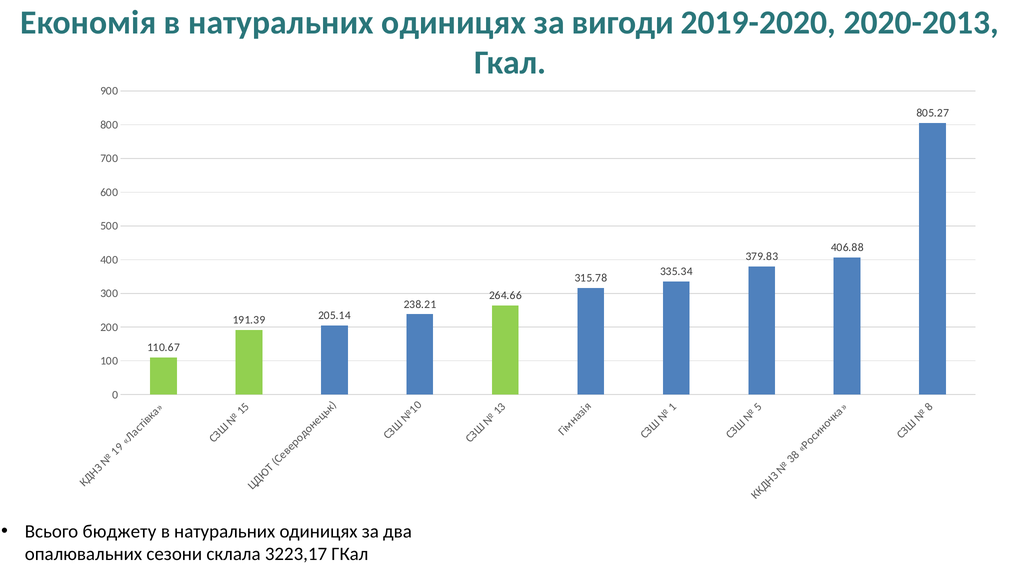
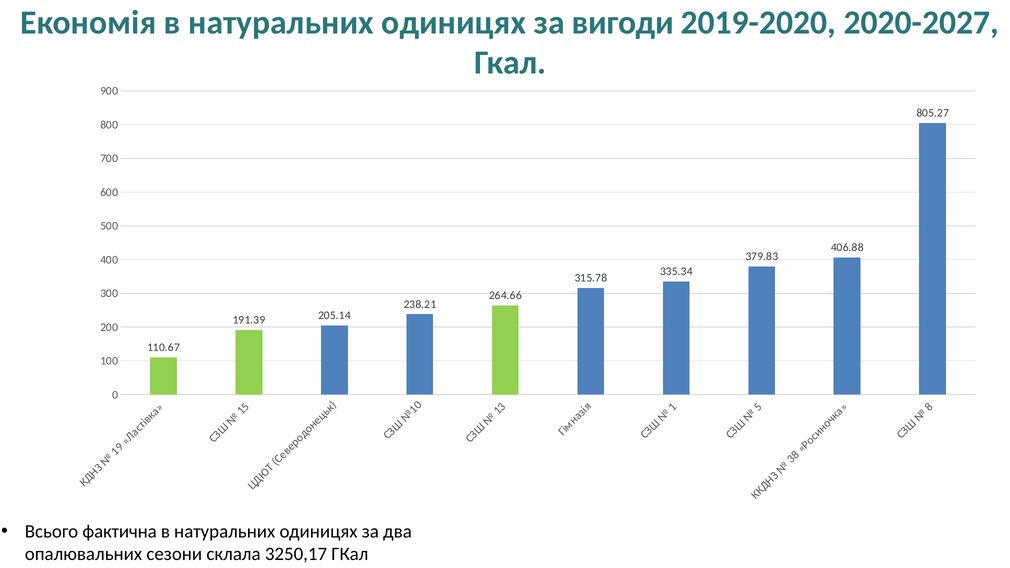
2020-2013: 2020-2013 -> 2020-2027
бюджету: бюджету -> фактична
3223,17: 3223,17 -> 3250,17
